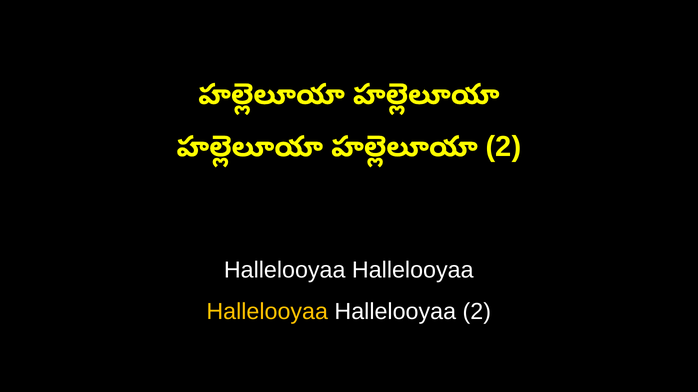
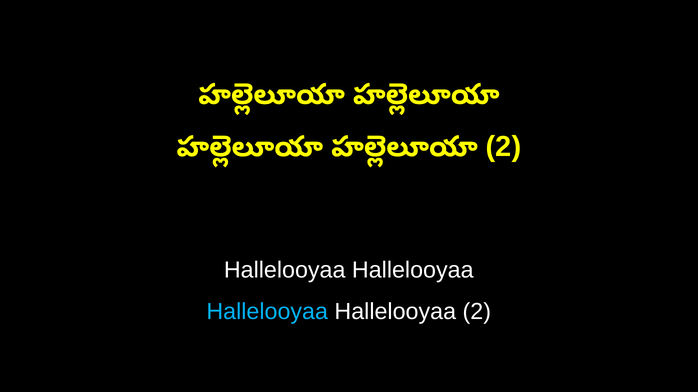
Hallelooyaa at (267, 312) colour: yellow -> light blue
